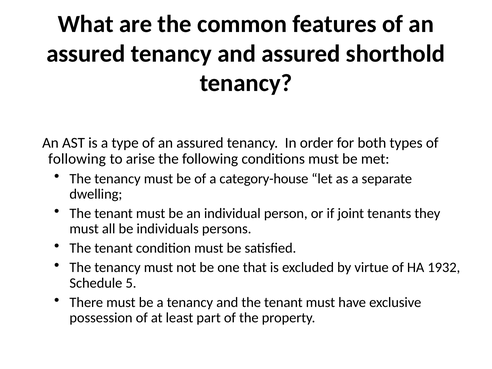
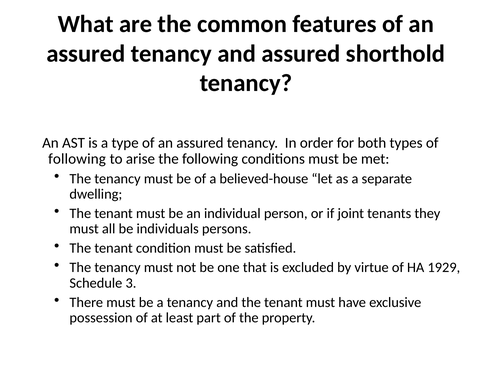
category-house: category-house -> believed-house
1932: 1932 -> 1929
5: 5 -> 3
